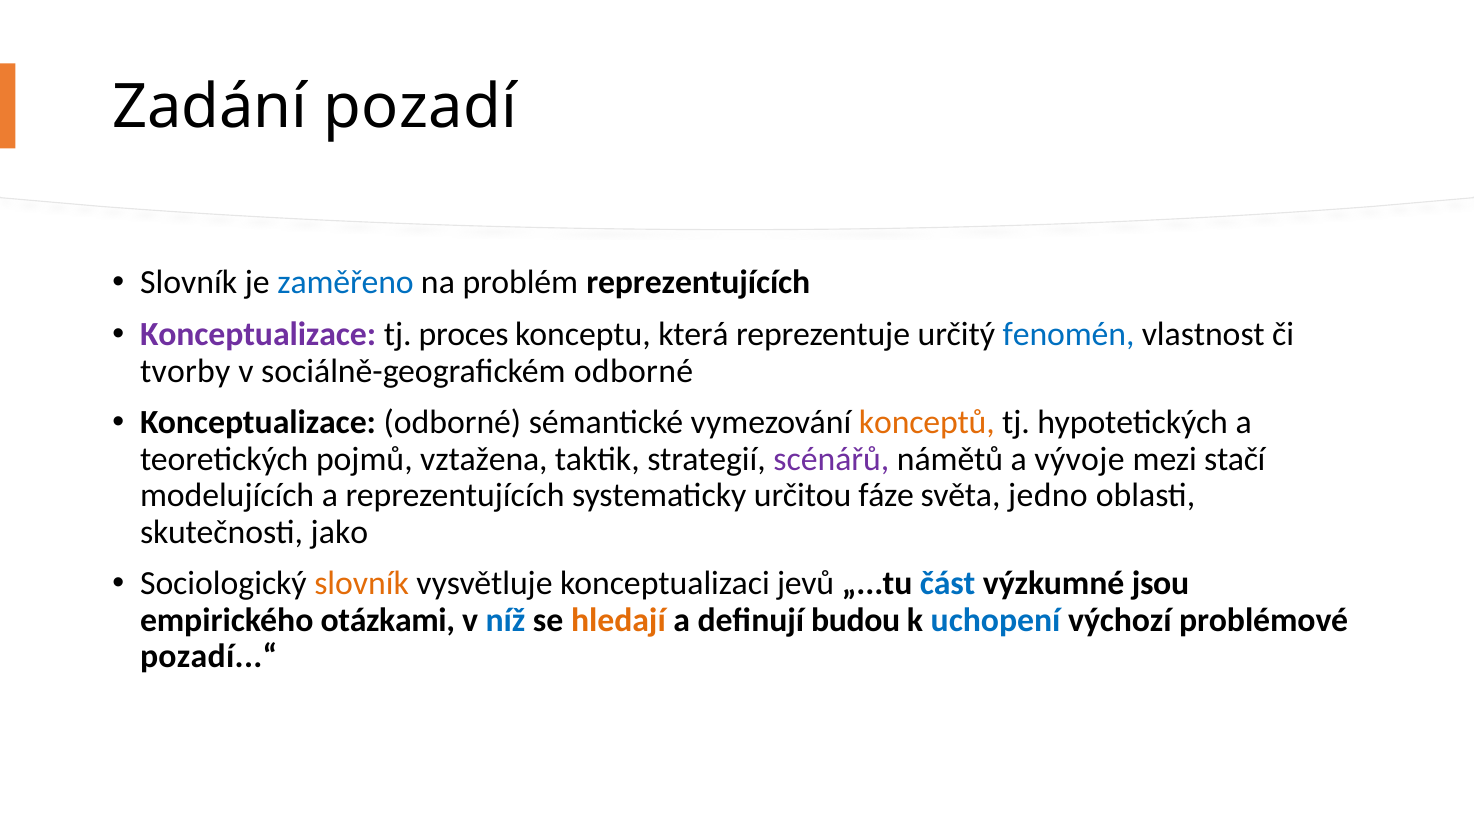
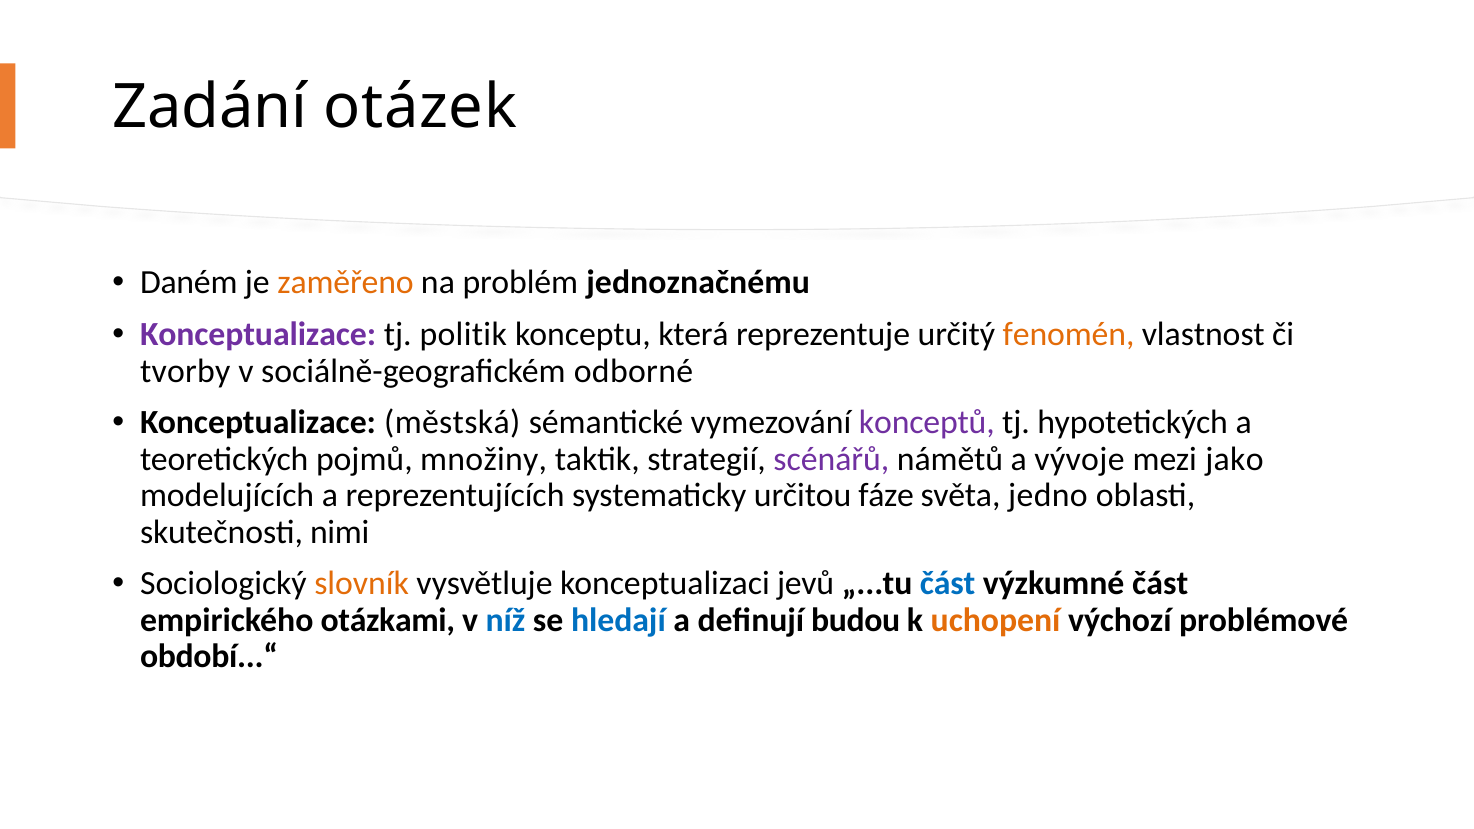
pozadí: pozadí -> otázek
Slovník at (189, 283): Slovník -> Daném
zaměřeno colour: blue -> orange
problém reprezentujících: reprezentujících -> jednoznačnému
proces: proces -> politik
fenomén colour: blue -> orange
Konceptualizace odborné: odborné -> městská
konceptů colour: orange -> purple
vztažena: vztažena -> množiny
stačí: stačí -> jako
jako: jako -> nimi
výzkumné jsou: jsou -> část
hledají colour: orange -> blue
uchopení colour: blue -> orange
pozadí...“: pozadí...“ -> období...“
